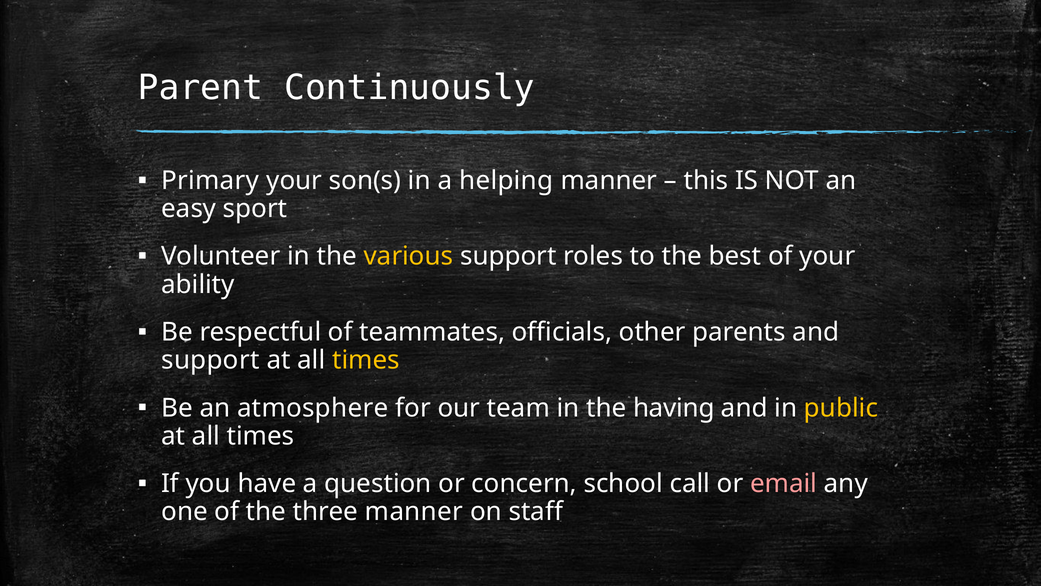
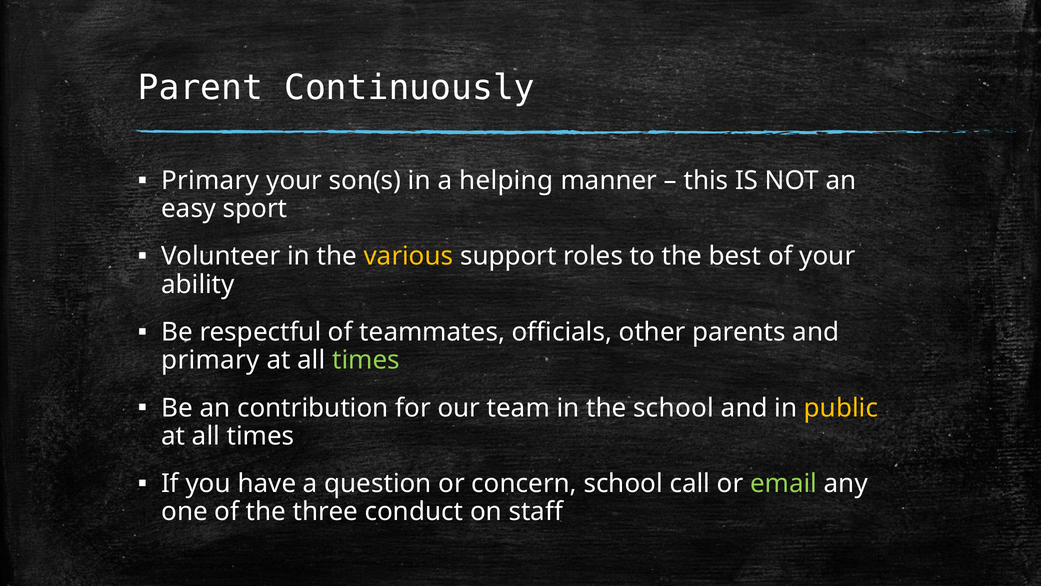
support at (210, 360): support -> primary
times at (366, 360) colour: yellow -> light green
atmosphere: atmosphere -> contribution
the having: having -> school
email colour: pink -> light green
three manner: manner -> conduct
